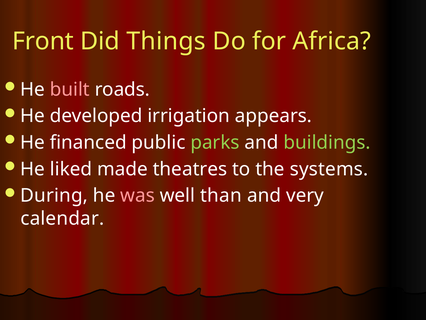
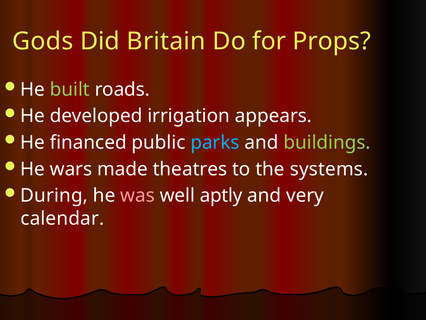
Front: Front -> Gods
Things: Things -> Britain
Africa: Africa -> Props
built colour: pink -> light green
parks colour: light green -> light blue
liked: liked -> wars
than: than -> aptly
